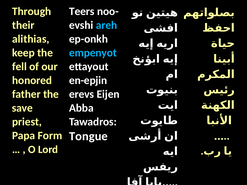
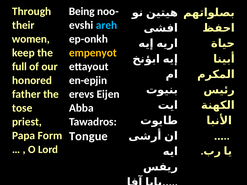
Teers: Teers -> Being
alithias: alithias -> women
empenyot colour: light blue -> yellow
fell: fell -> full
save: save -> tose
